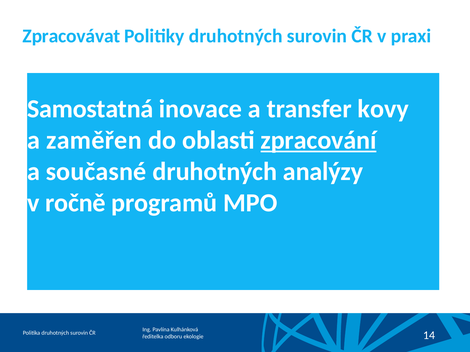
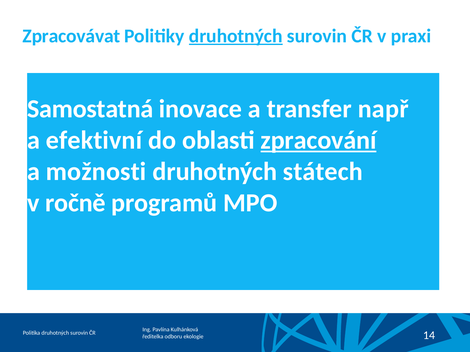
druhotných at (236, 36) underline: none -> present
kovy: kovy -> např
zaměřen: zaměřen -> efektivní
současné: současné -> možnosti
analýzy: analýzy -> státech
